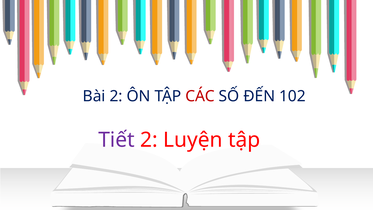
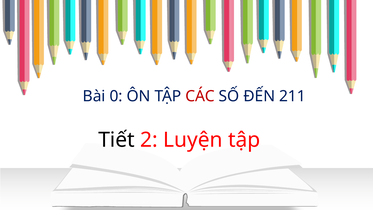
Bài 2: 2 -> 0
102: 102 -> 211
Tiết colour: purple -> black
